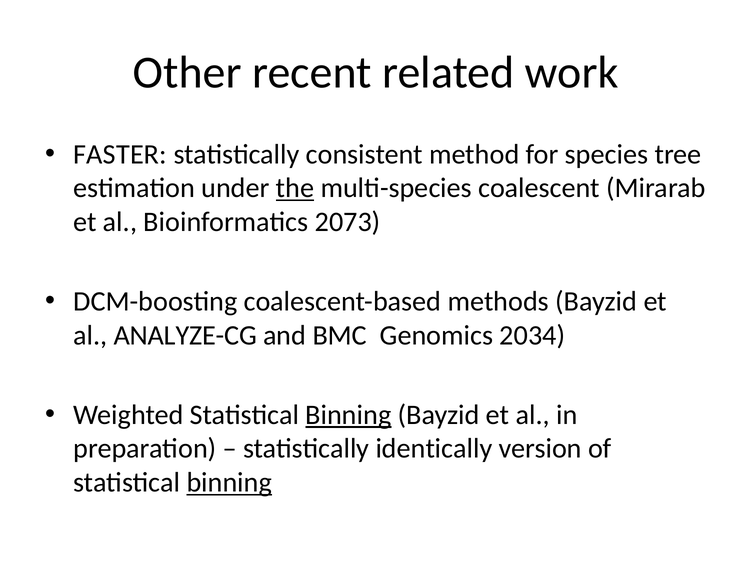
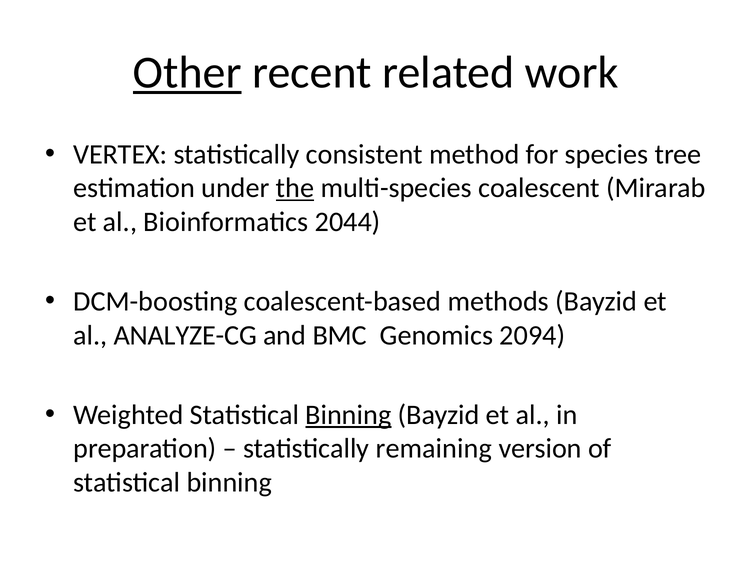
Other underline: none -> present
FASTER: FASTER -> VERTEX
2073: 2073 -> 2044
2034: 2034 -> 2094
identically: identically -> remaining
binning at (229, 483) underline: present -> none
